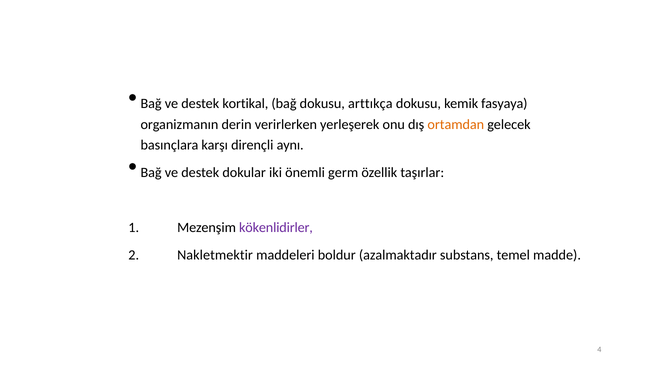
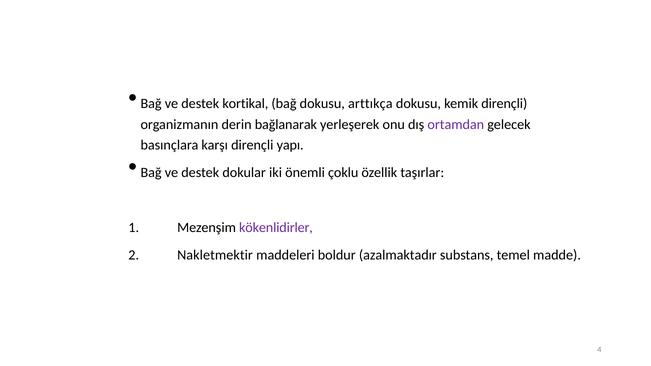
kemik fasyaya: fasyaya -> dirençli
verirlerken: verirlerken -> bağlanarak
ortamdan colour: orange -> purple
aynı: aynı -> yapı
germ: germ -> çoklu
